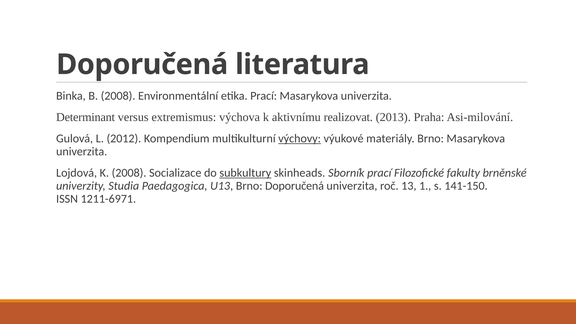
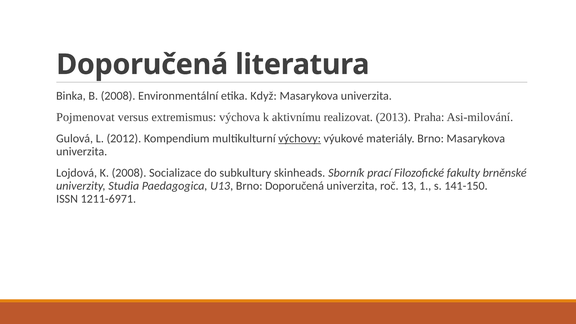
etika Prací: Prací -> Když
Determinant: Determinant -> Pojmenovat
subkultury underline: present -> none
